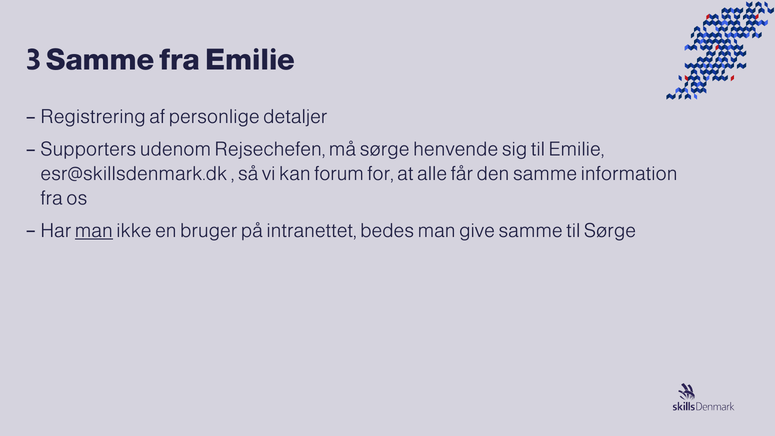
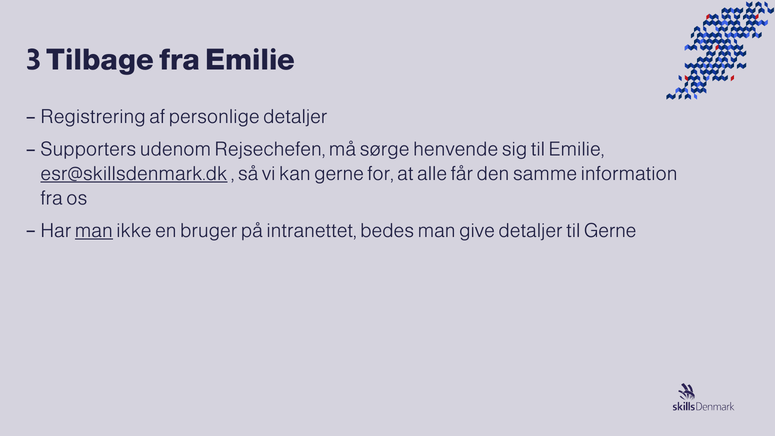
3 Samme: Samme -> Tilbage
esr@skillsdenmark.dk underline: none -> present
kan forum: forum -> gerne
give samme: samme -> detaljer
til Sørge: Sørge -> Gerne
